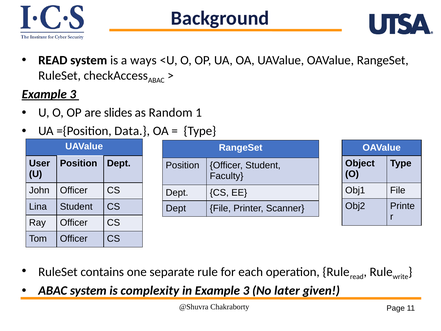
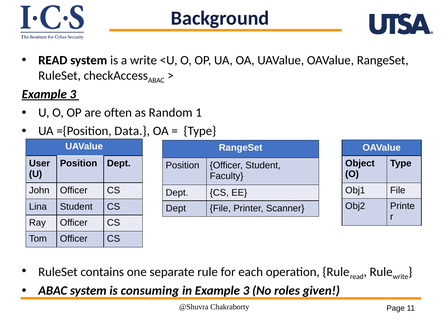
a ways: ways -> write
slides: slides -> often
complexity: complexity -> consuming
later: later -> roles
